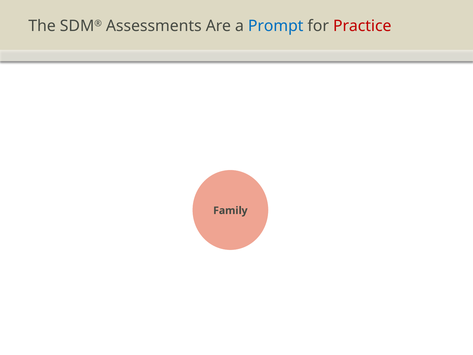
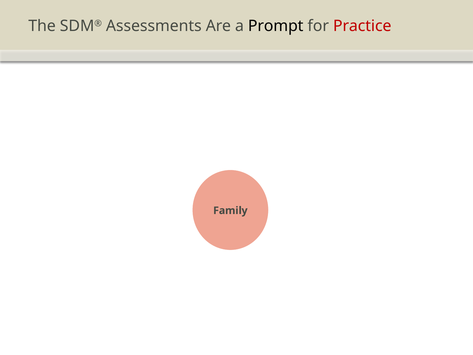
Prompt colour: blue -> black
